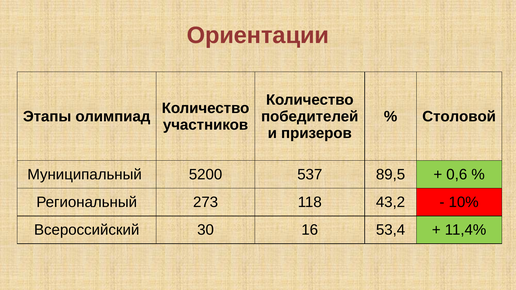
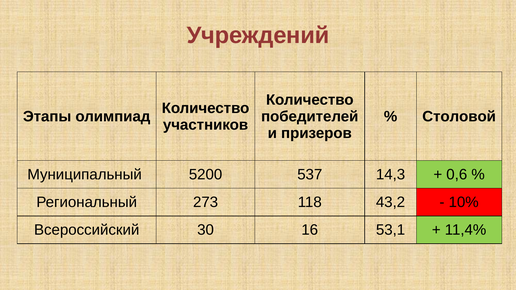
Ориентации: Ориентации -> Учреждений
89,5: 89,5 -> 14,3
53,4: 53,4 -> 53,1
